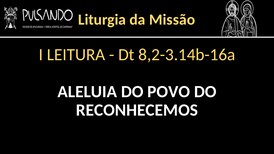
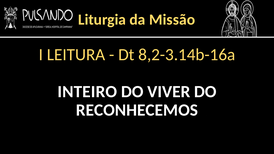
ALELUIA: ALELUIA -> INTEIRO
POVO: POVO -> VIVER
